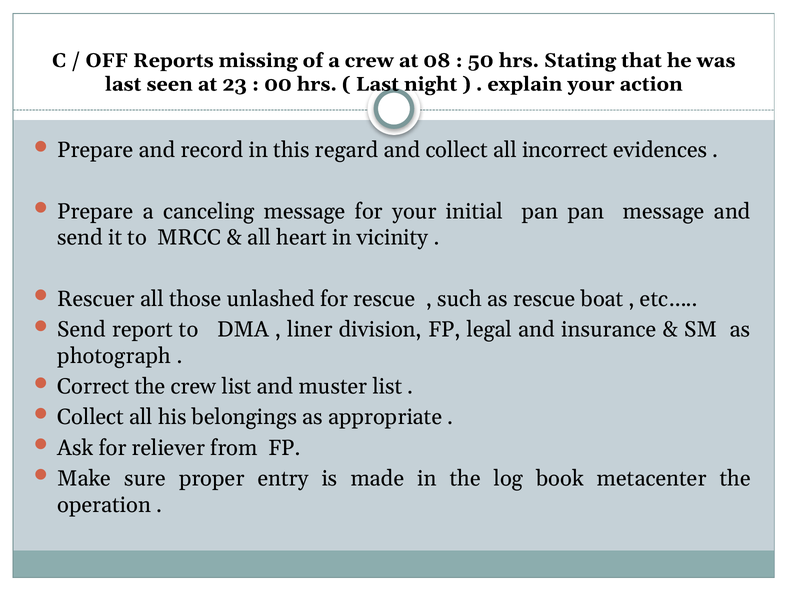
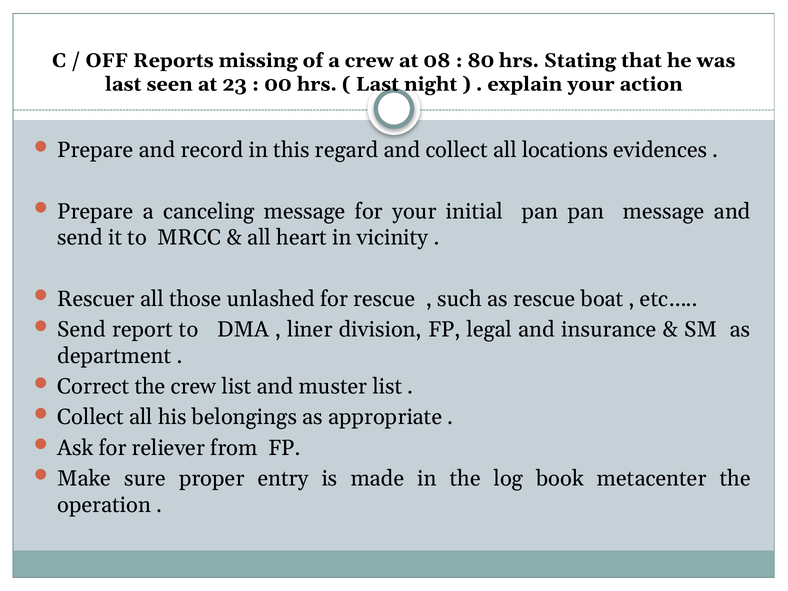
50: 50 -> 80
incorrect: incorrect -> locations
photograph: photograph -> department
